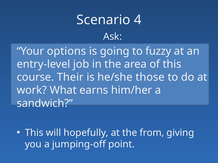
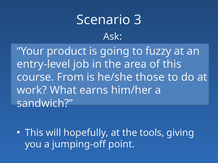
4: 4 -> 3
options: options -> product
Their: Their -> From
from: from -> tools
